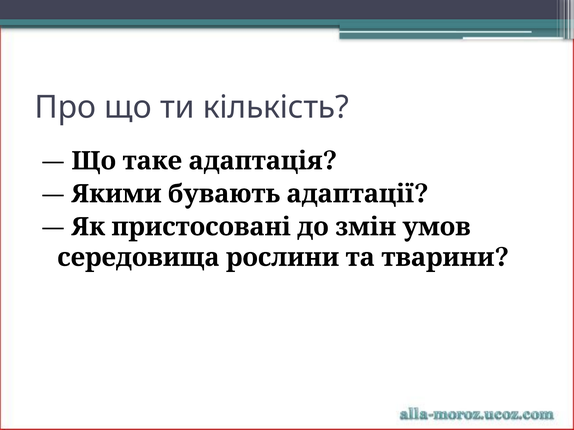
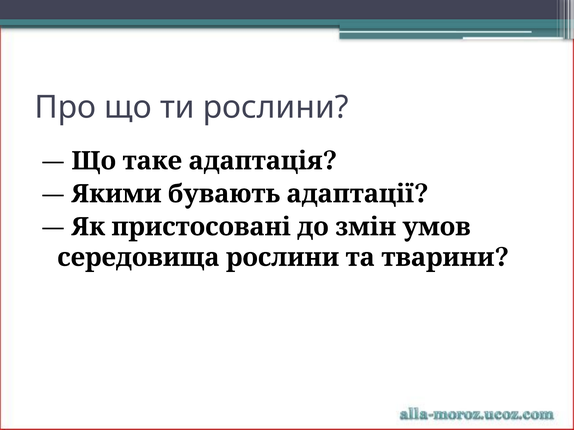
кількість: кількість -> рослини
